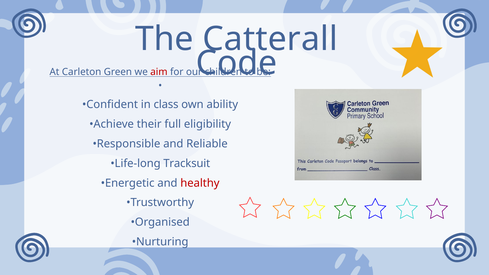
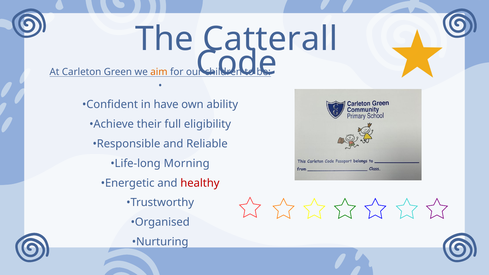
aim colour: red -> orange
class: class -> have
Tracksuit: Tracksuit -> Morning
